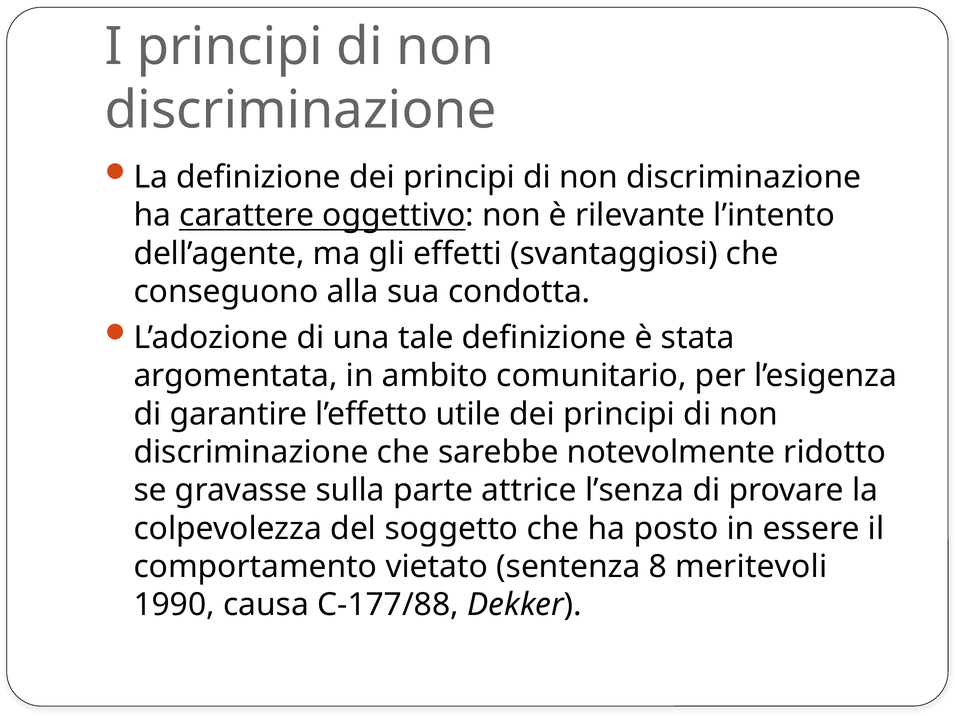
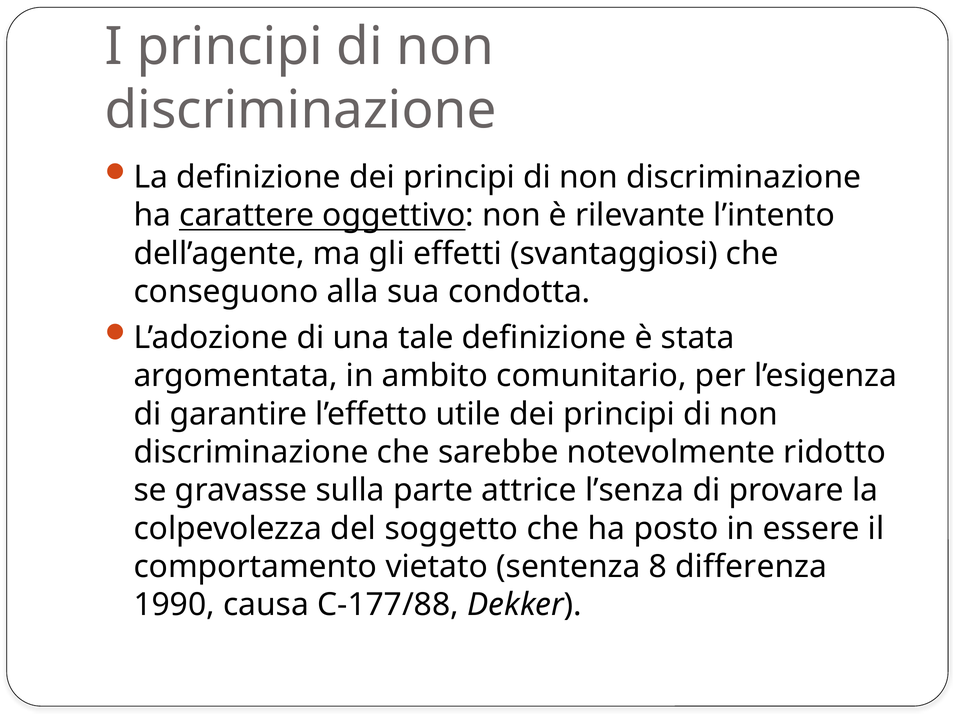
meritevoli: meritevoli -> differenza
